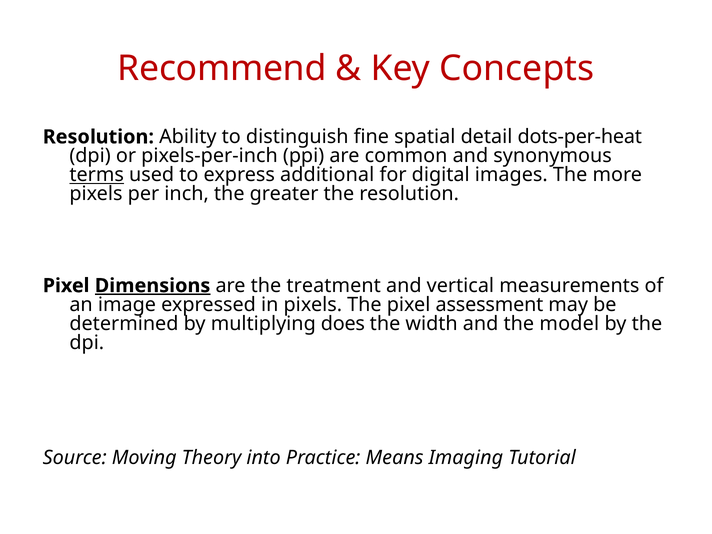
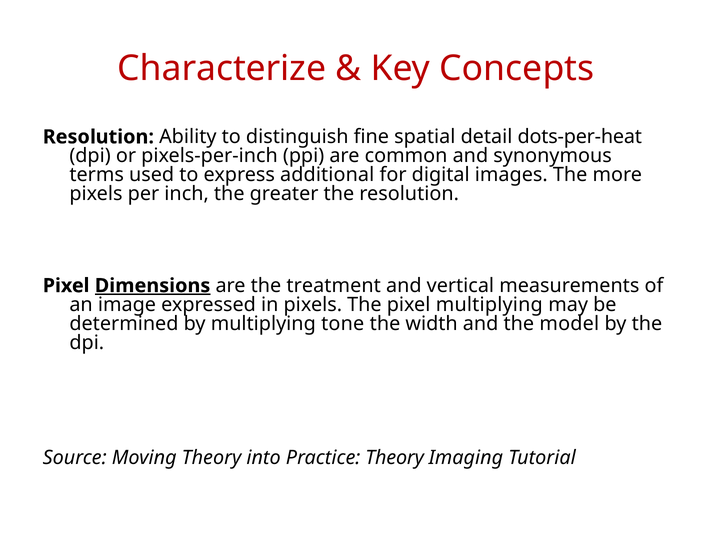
Recommend: Recommend -> Characterize
terms underline: present -> none
pixel assessment: assessment -> multiplying
does: does -> tone
Practice Means: Means -> Theory
